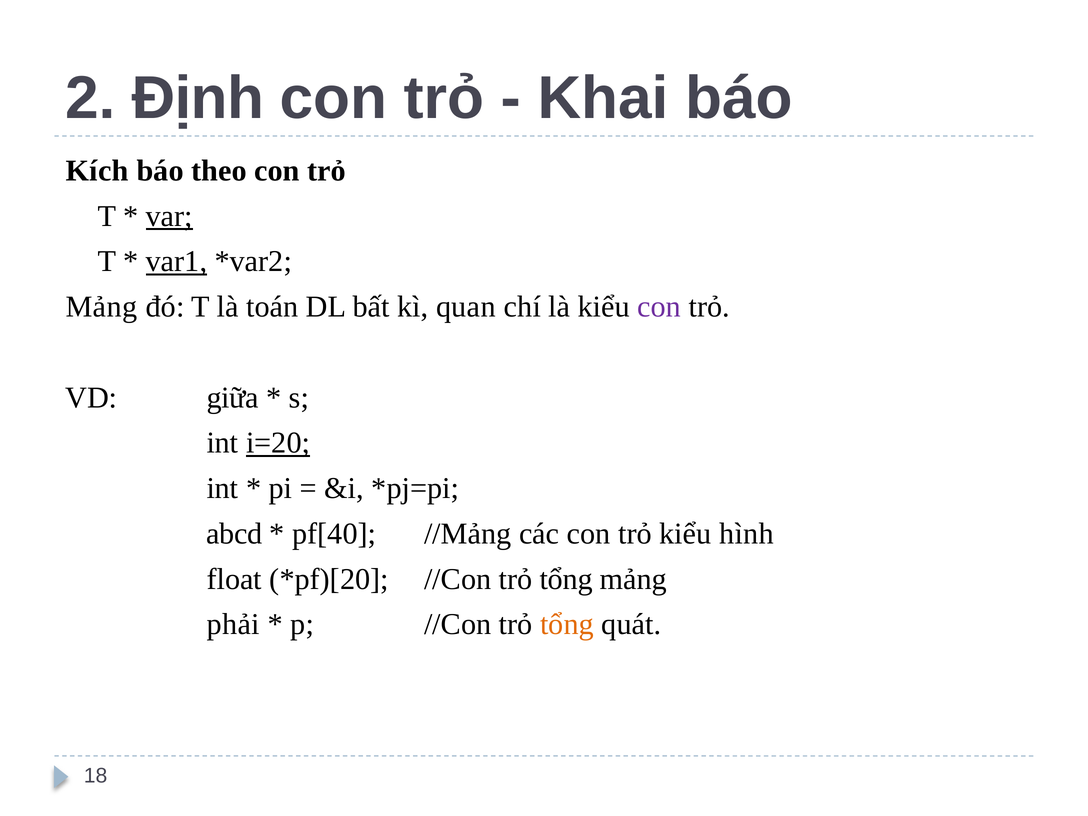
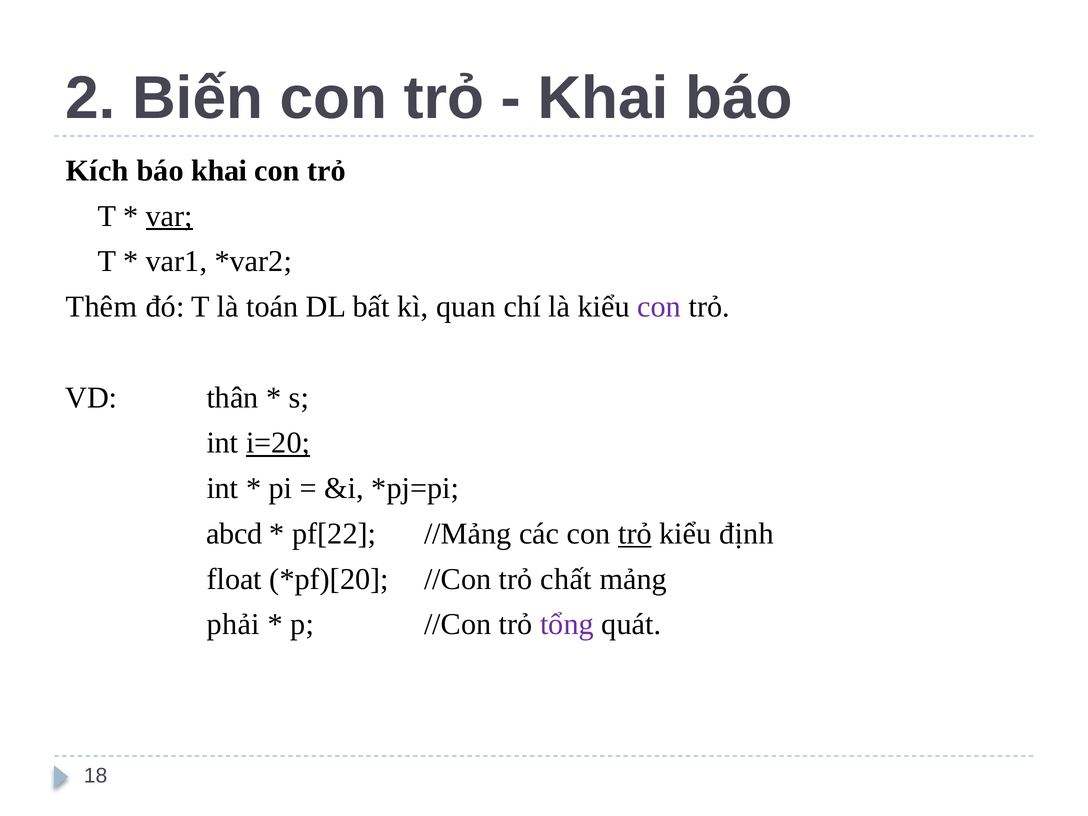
Định: Định -> Biến
báo theo: theo -> khai
var1 underline: present -> none
Mảng at (102, 307): Mảng -> Thêm
giữa: giữa -> thân
pf[40: pf[40 -> pf[22
trỏ at (635, 534) underline: none -> present
hình: hình -> định
tổng at (566, 579): tổng -> chất
tổng at (567, 624) colour: orange -> purple
